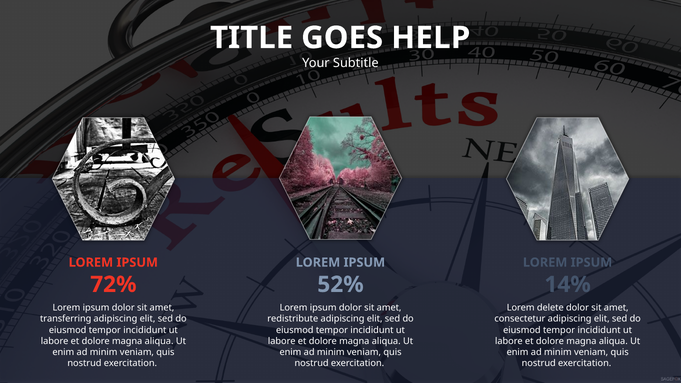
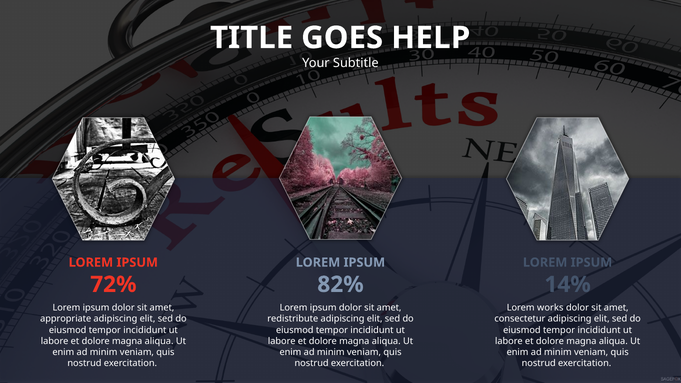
52%: 52% -> 82%
delete: delete -> works
transferring: transferring -> appropriate
